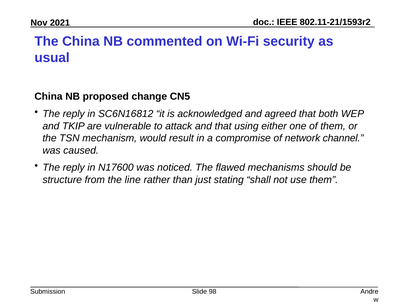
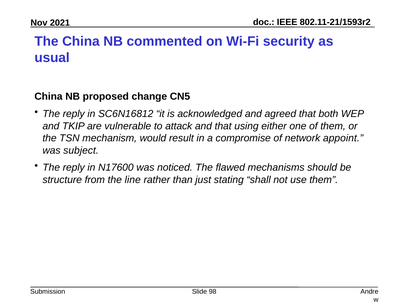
channel: channel -> appoint
caused: caused -> subject
